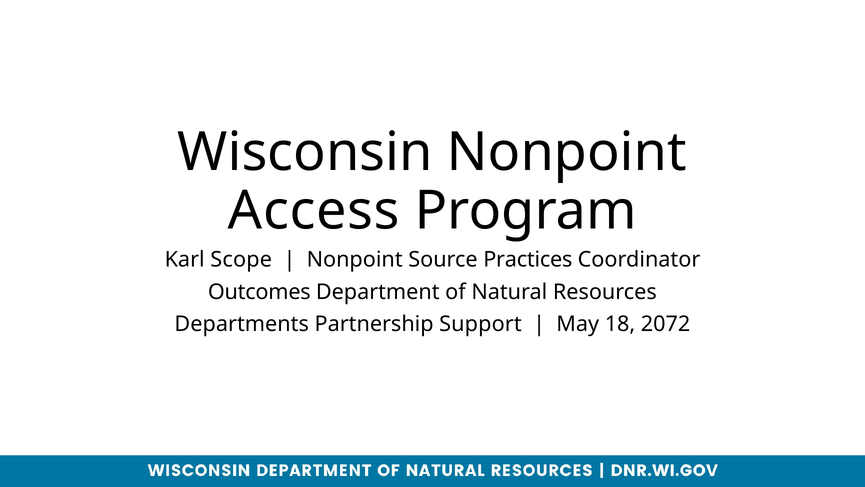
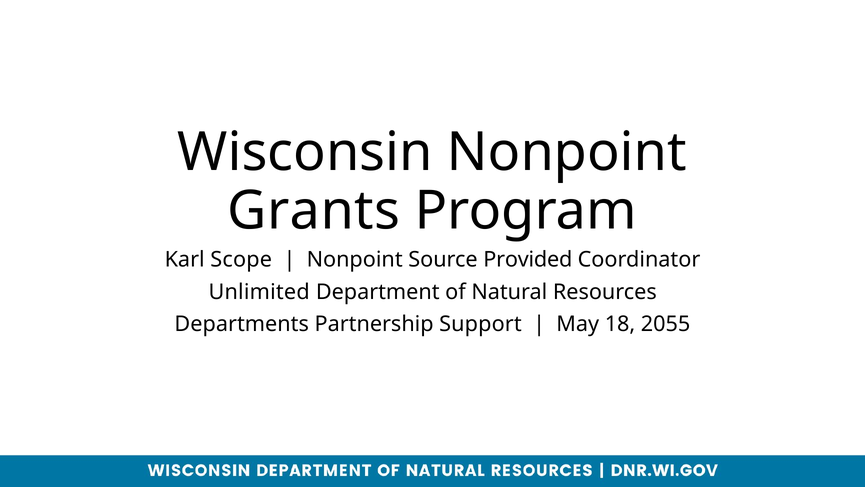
Access: Access -> Grants
Practices: Practices -> Provided
Outcomes: Outcomes -> Unlimited
2072: 2072 -> 2055
